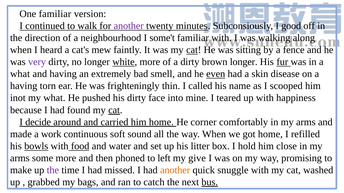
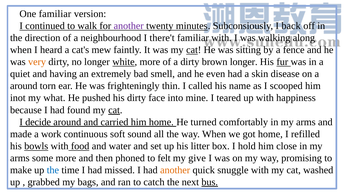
good: good -> back
some't: some't -> there't
very colour: purple -> orange
what at (20, 74): what -> quiet
even underline: present -> none
having at (24, 86): having -> around
corner: corner -> turned
left: left -> felt
the at (53, 170) colour: purple -> blue
